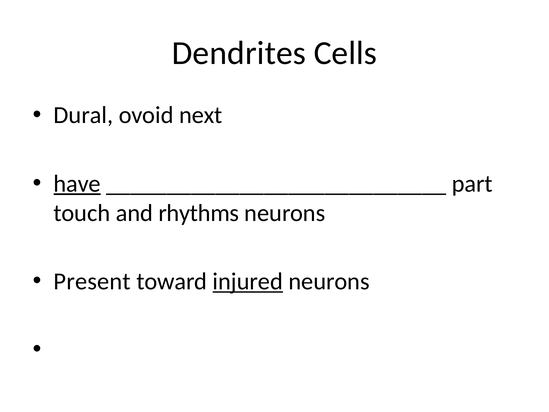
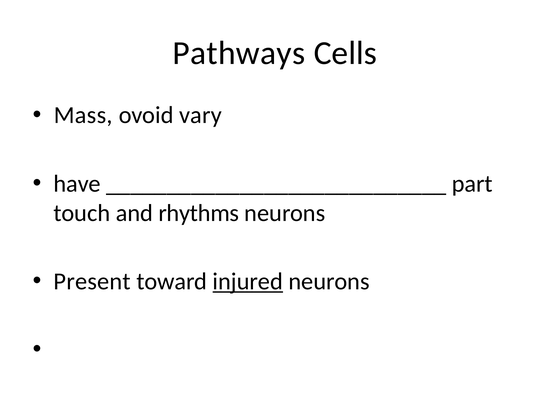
Dendrites: Dendrites -> Pathways
Dural: Dural -> Mass
next: next -> vary
have underline: present -> none
